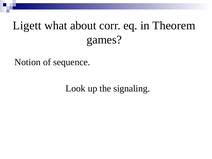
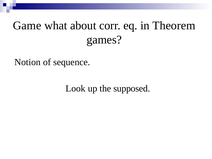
Ligett: Ligett -> Game
signaling: signaling -> supposed
